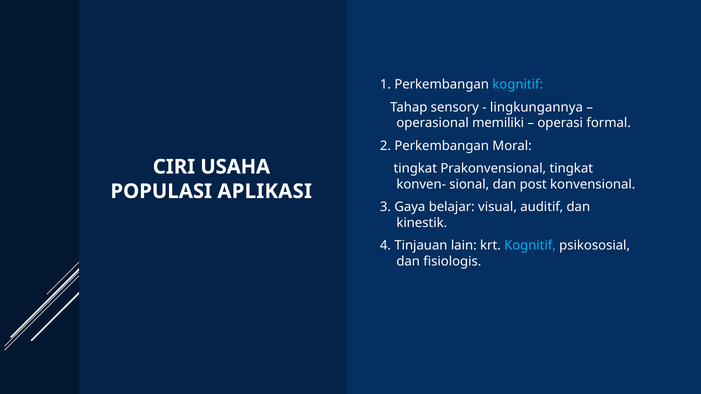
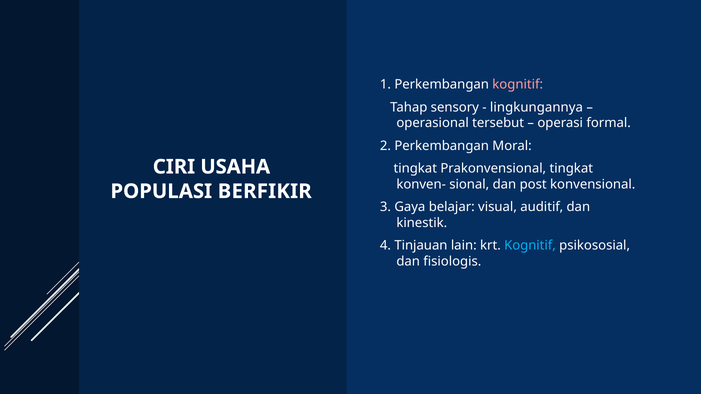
kognitif at (518, 85) colour: light blue -> pink
memiliki: memiliki -> tersebut
APLIKASI: APLIKASI -> BERFIKIR
